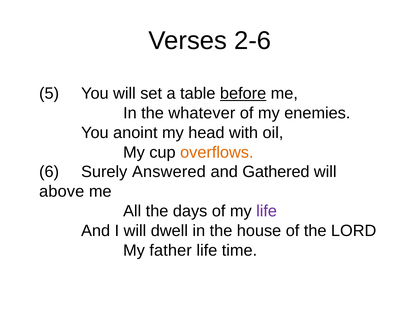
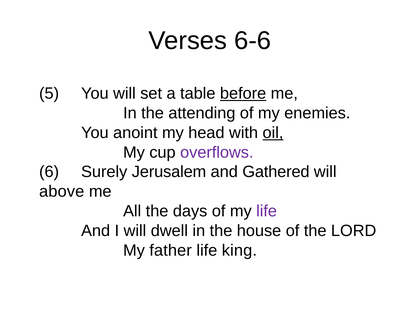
2-6: 2-6 -> 6-6
whatever: whatever -> attending
oil underline: none -> present
overflows colour: orange -> purple
Answered: Answered -> Jerusalem
time: time -> king
